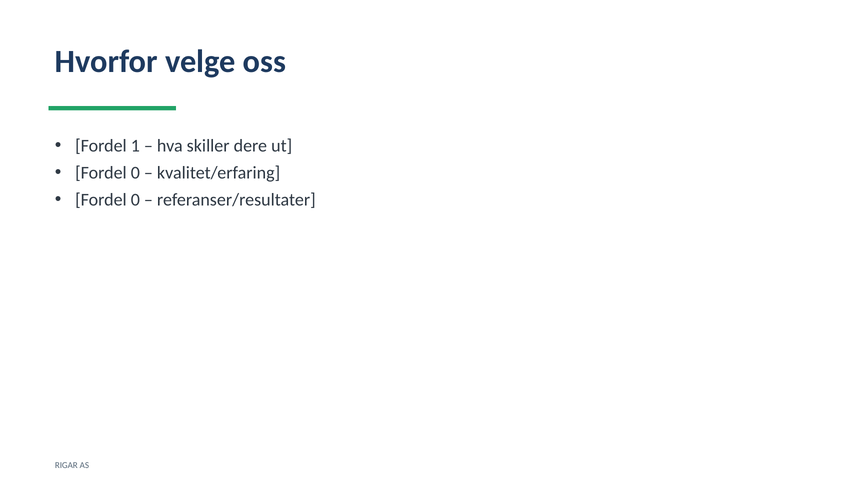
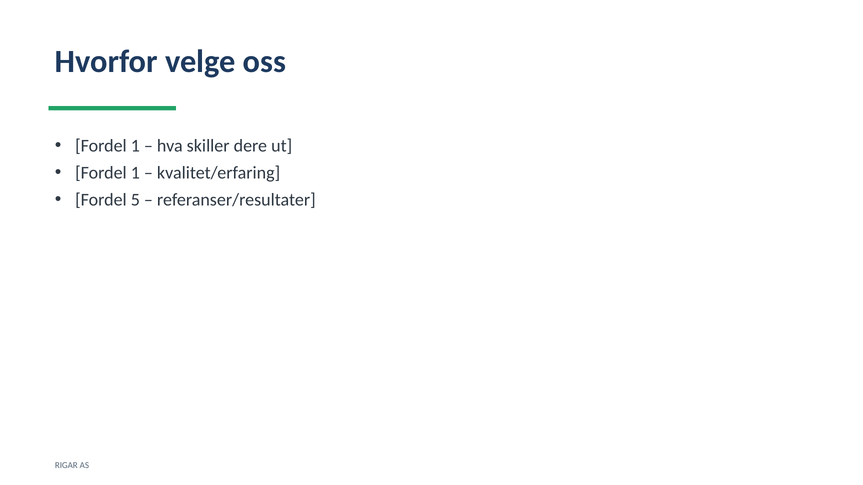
0 at (135, 173): 0 -> 1
0 at (135, 200): 0 -> 5
